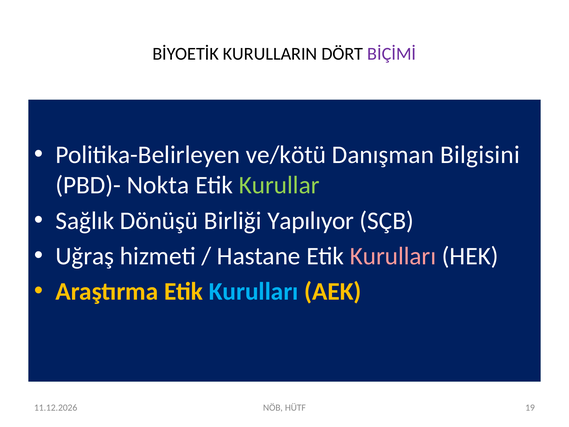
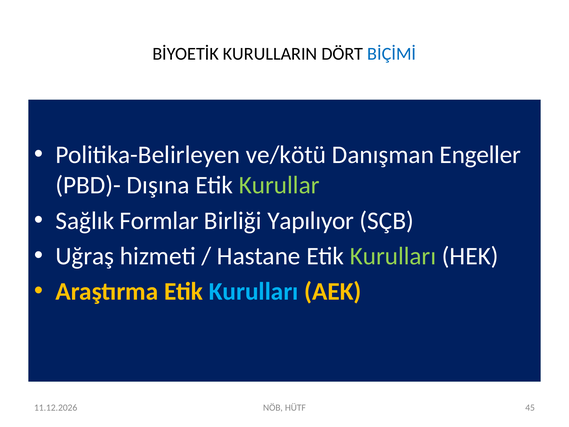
BİÇİMİ colour: purple -> blue
Bilgisini: Bilgisini -> Engeller
Nokta: Nokta -> Dışına
Dönüşü: Dönüşü -> Formlar
Kurulları at (393, 256) colour: pink -> light green
19: 19 -> 45
